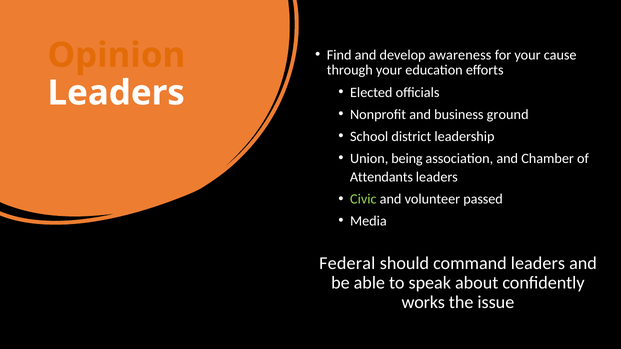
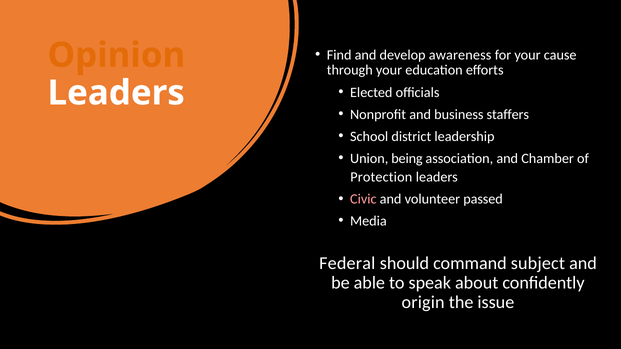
ground: ground -> staffers
Attendants: Attendants -> Protection
Civic colour: light green -> pink
command leaders: leaders -> subject
works: works -> origin
